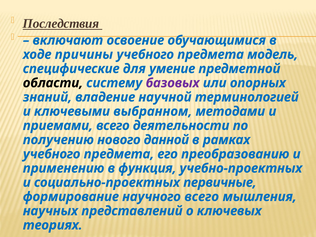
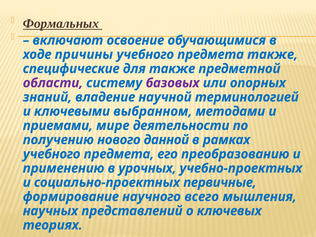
Последствия: Последствия -> Формальных
предмета модель: модель -> также
для умение: умение -> также
области colour: black -> purple
приемами всего: всего -> мире
функция: функция -> урочных
